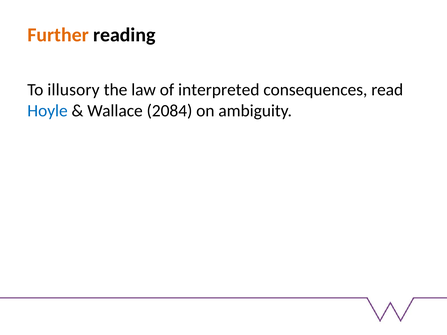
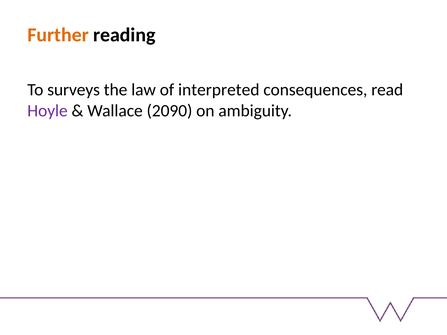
illusory: illusory -> surveys
Hoyle colour: blue -> purple
2084: 2084 -> 2090
